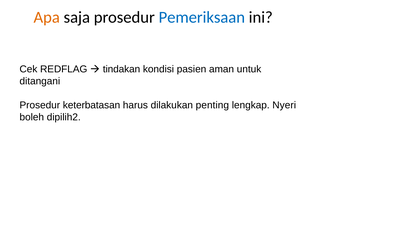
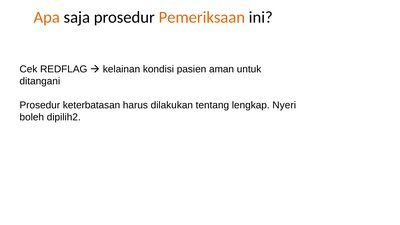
Pemeriksaan colour: blue -> orange
tindakan: tindakan -> kelainan
penting: penting -> tentang
